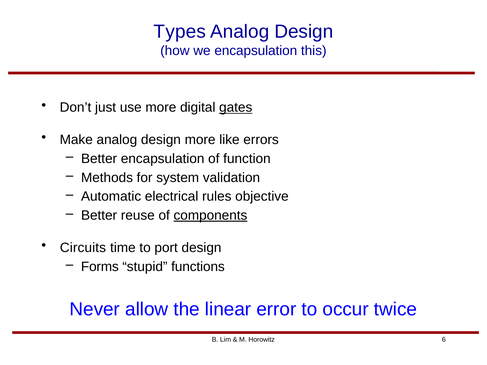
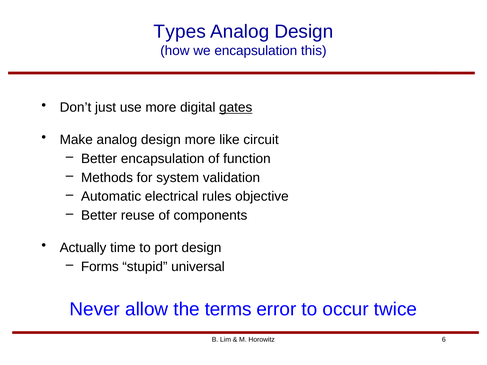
errors: errors -> circuit
components underline: present -> none
Circuits: Circuits -> Actually
functions: functions -> universal
linear: linear -> terms
